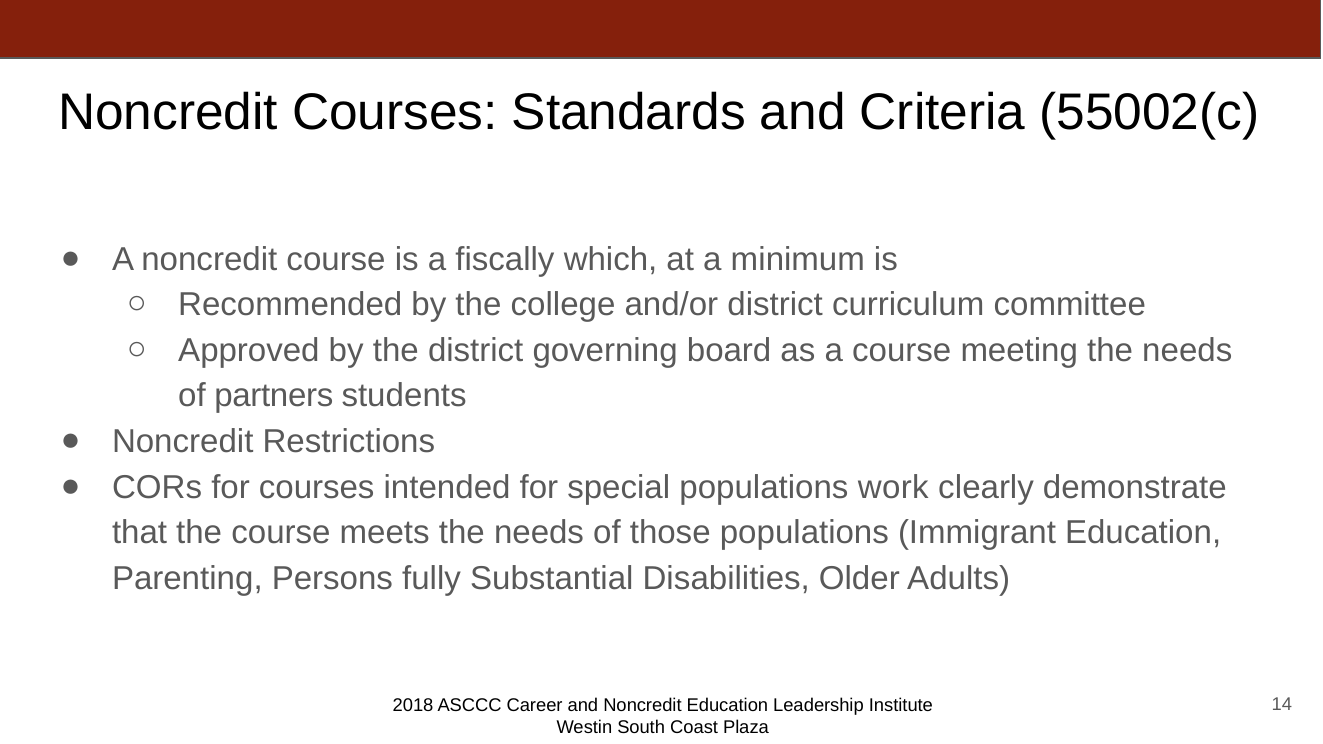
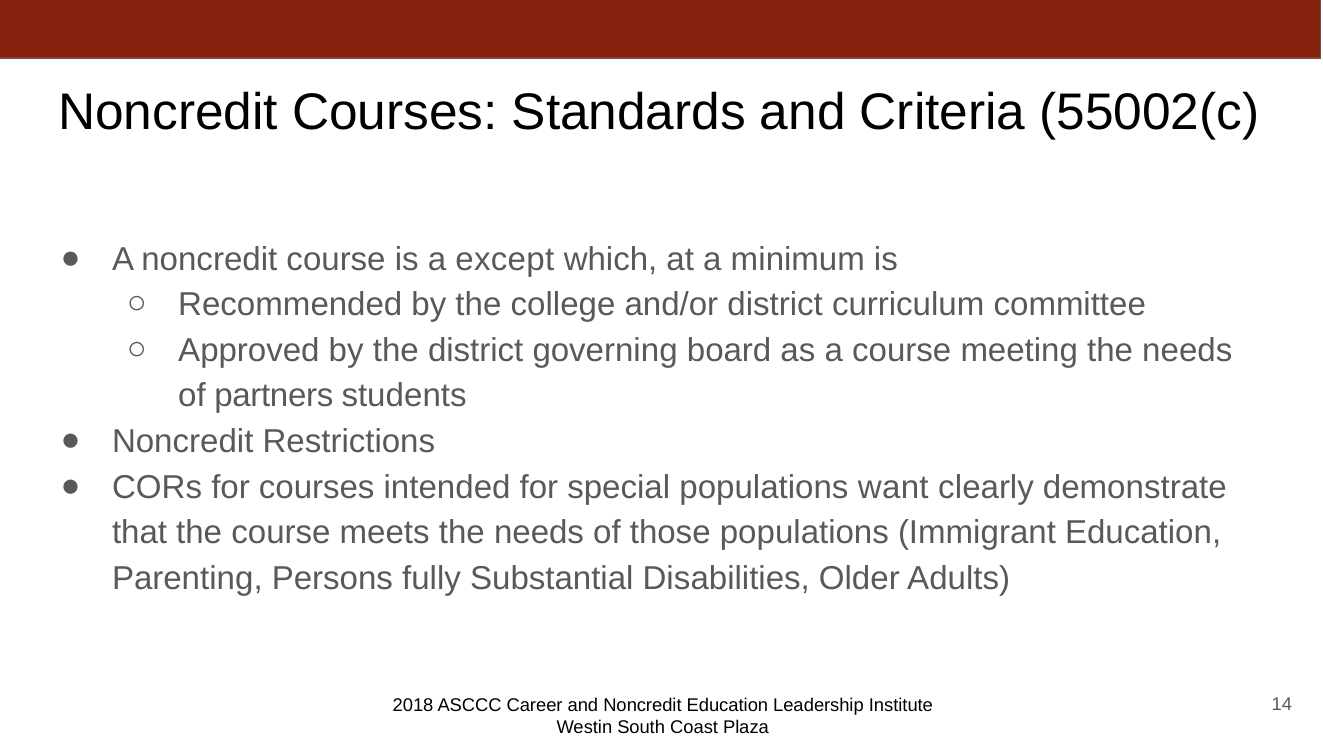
fiscally: fiscally -> except
work: work -> want
